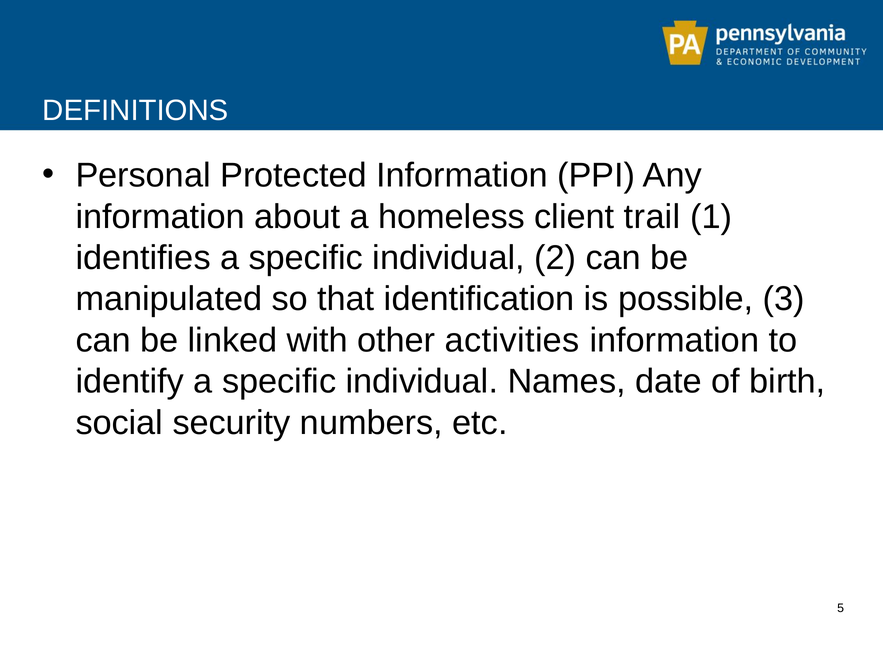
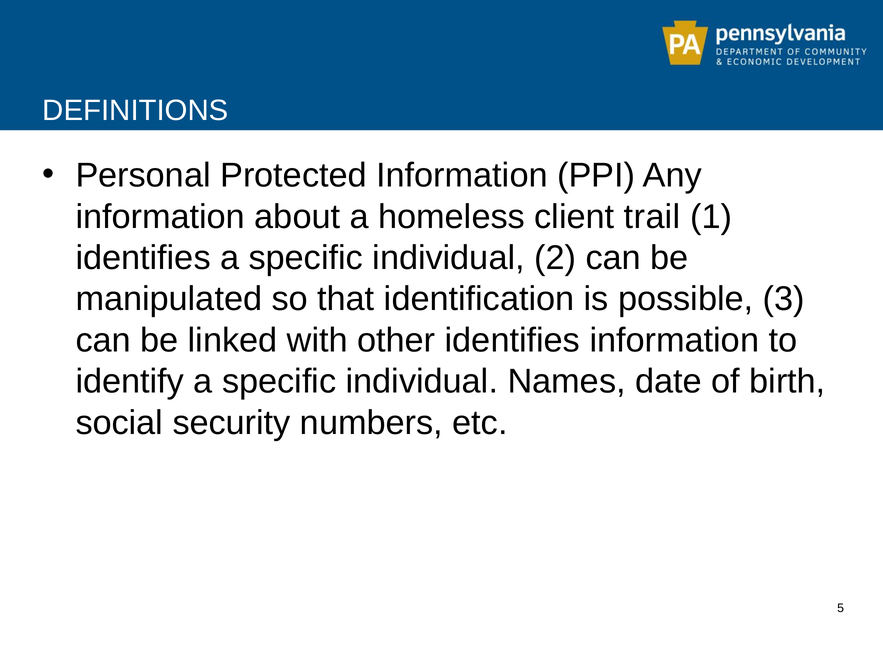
other activities: activities -> identifies
